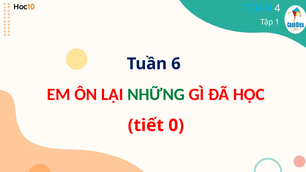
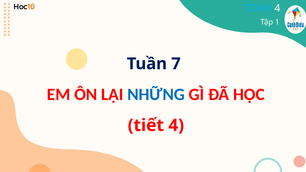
6: 6 -> 7
NHỮNG colour: green -> blue
tiết 0: 0 -> 4
